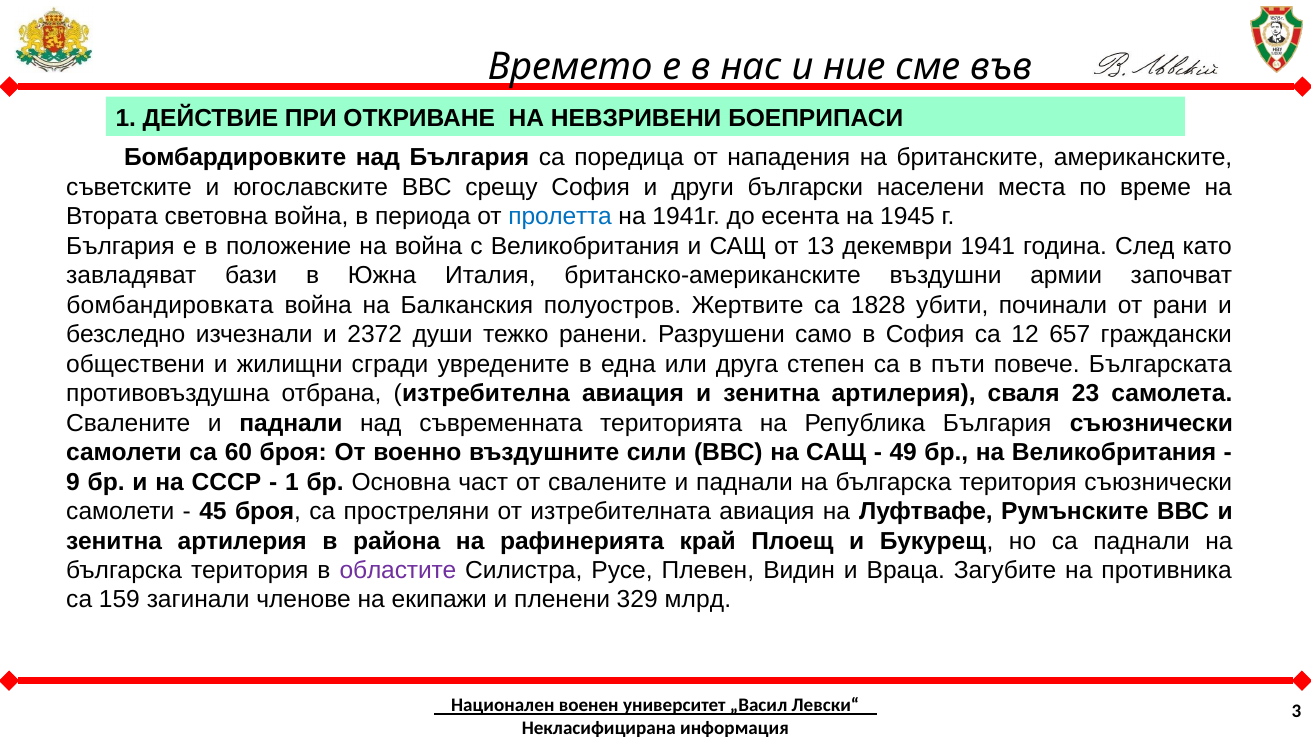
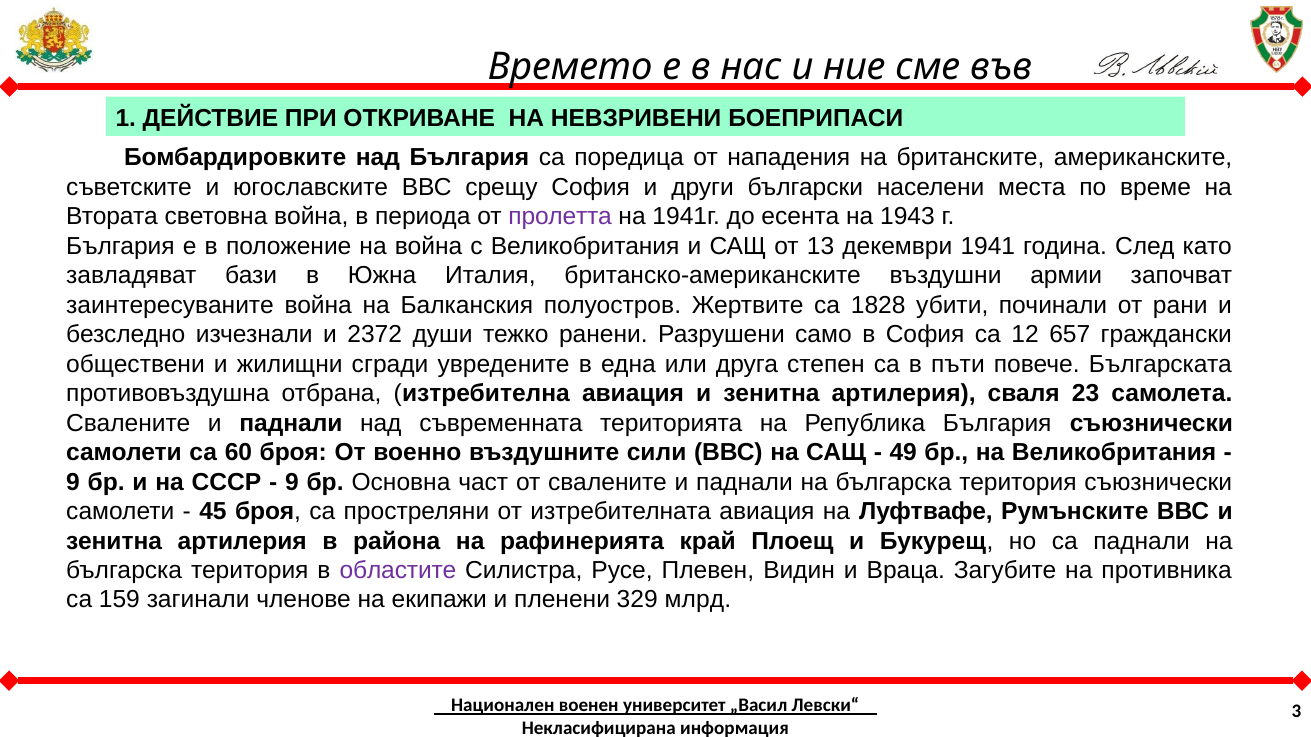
пролетта colour: blue -> purple
1945: 1945 -> 1943
бомбандировката: бомбандировката -> заинтересуваните
1 at (292, 482): 1 -> 9
